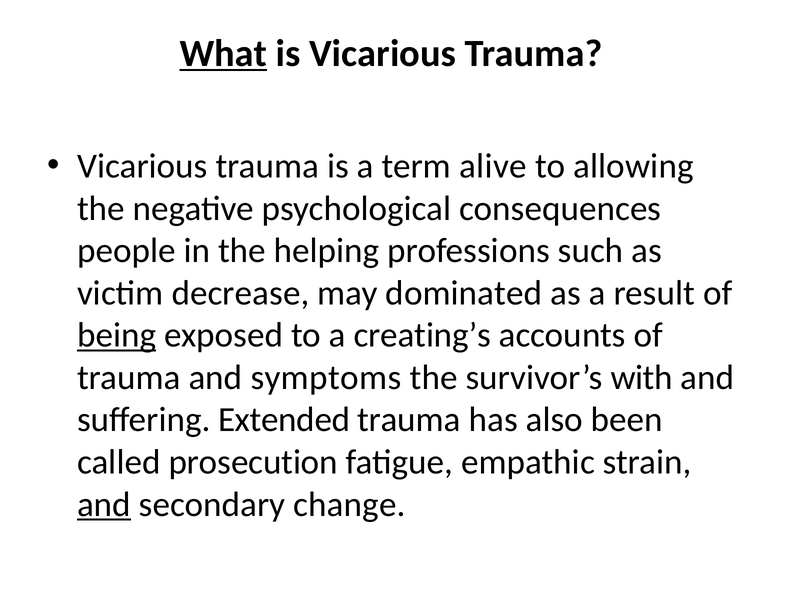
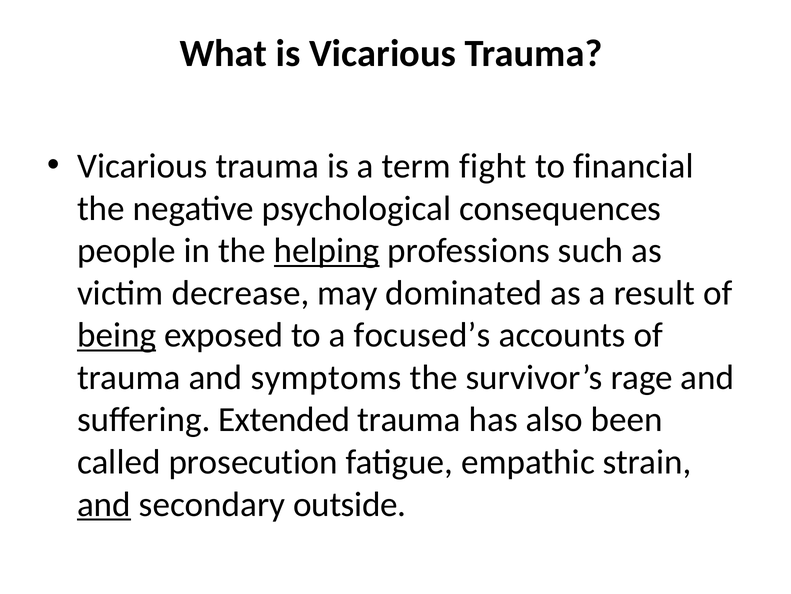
What underline: present -> none
alive: alive -> fight
allowing: allowing -> financial
helping underline: none -> present
creating’s: creating’s -> focused’s
with: with -> rage
change: change -> outside
